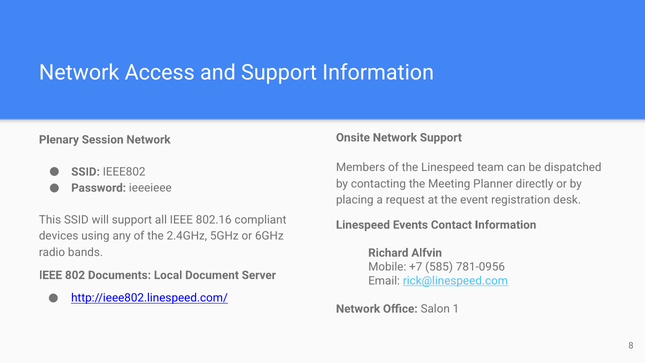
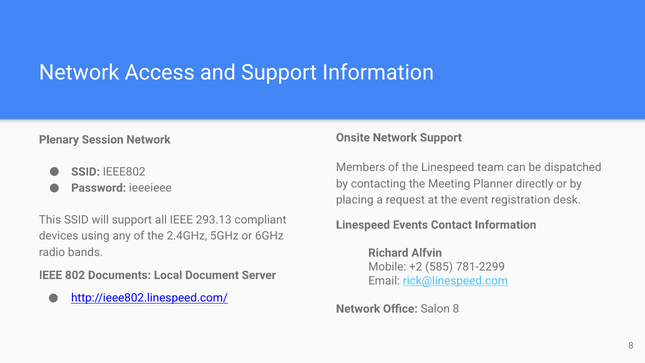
802.16: 802.16 -> 293.13
+7: +7 -> +2
781-0956: 781-0956 -> 781-2299
Salon 1: 1 -> 8
